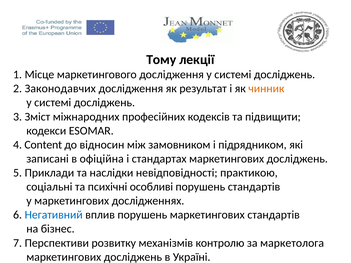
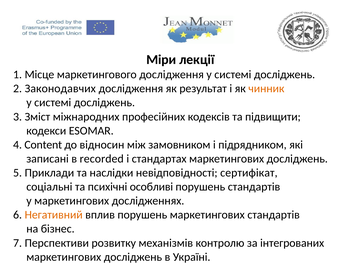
Тому: Тому -> Міри
офіційна: офіційна -> recorded
практикою: практикою -> сертифікат
Негативний colour: blue -> orange
маркетолога: маркетолога -> інтегрованих
